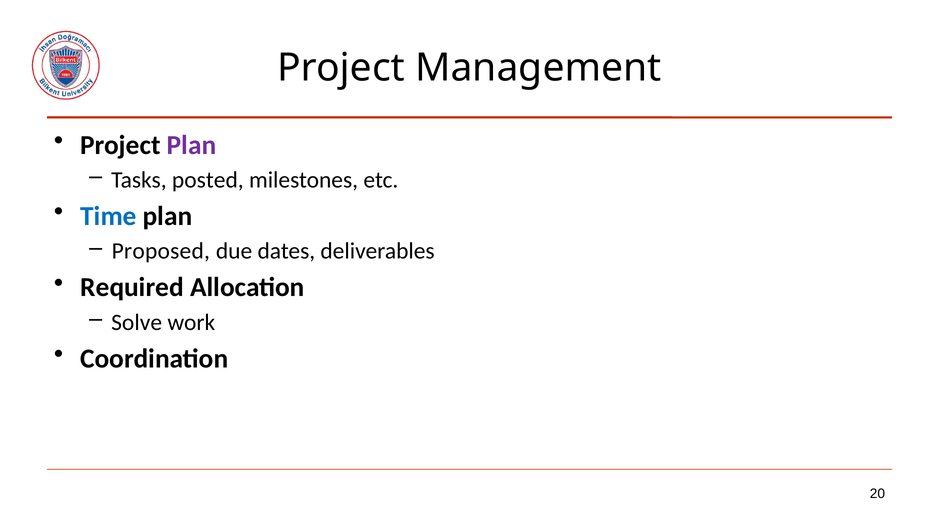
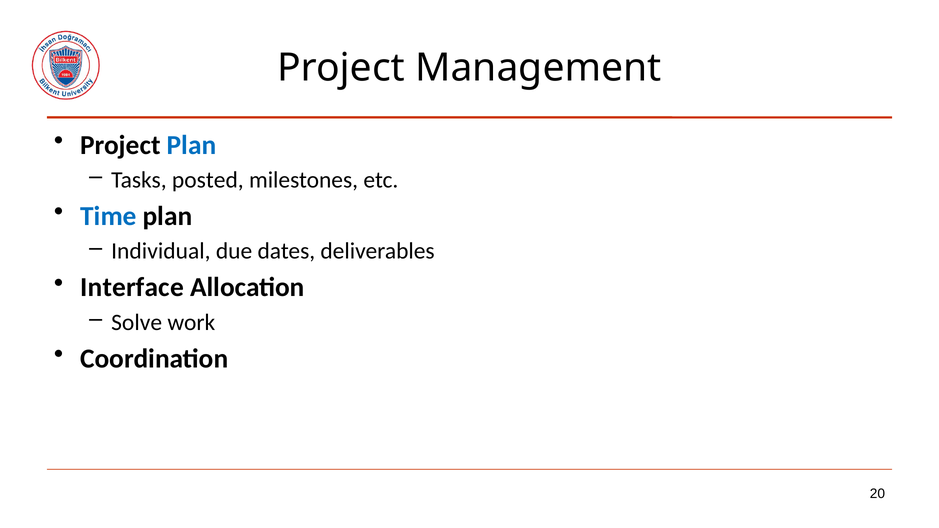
Plan at (191, 145) colour: purple -> blue
Proposed: Proposed -> Individual
Required: Required -> Interface
